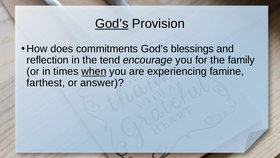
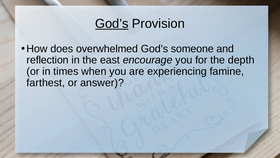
commitments: commitments -> overwhelmed
blessings: blessings -> someone
tend: tend -> east
family: family -> depth
when underline: present -> none
